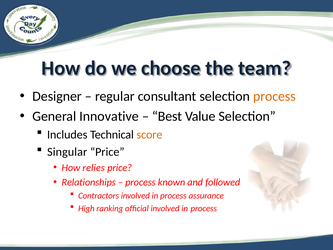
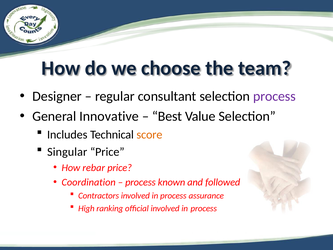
process at (274, 96) colour: orange -> purple
relies: relies -> rebar
Relationships: Relationships -> Coordination
